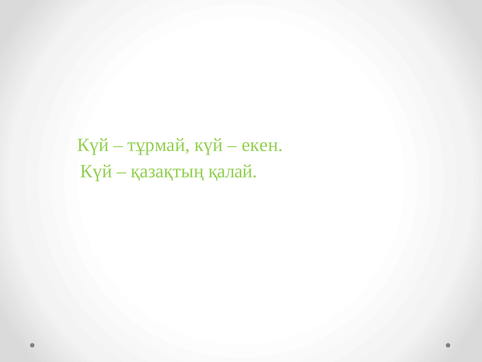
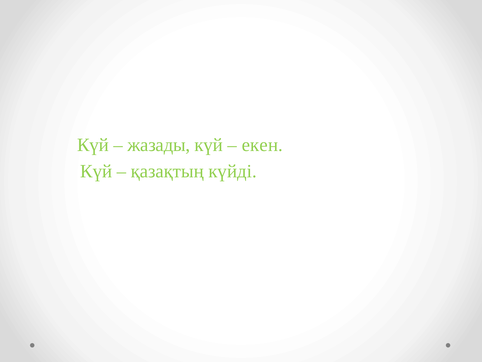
тұрмай: тұрмай -> жазады
қалай: қалай -> күйді
